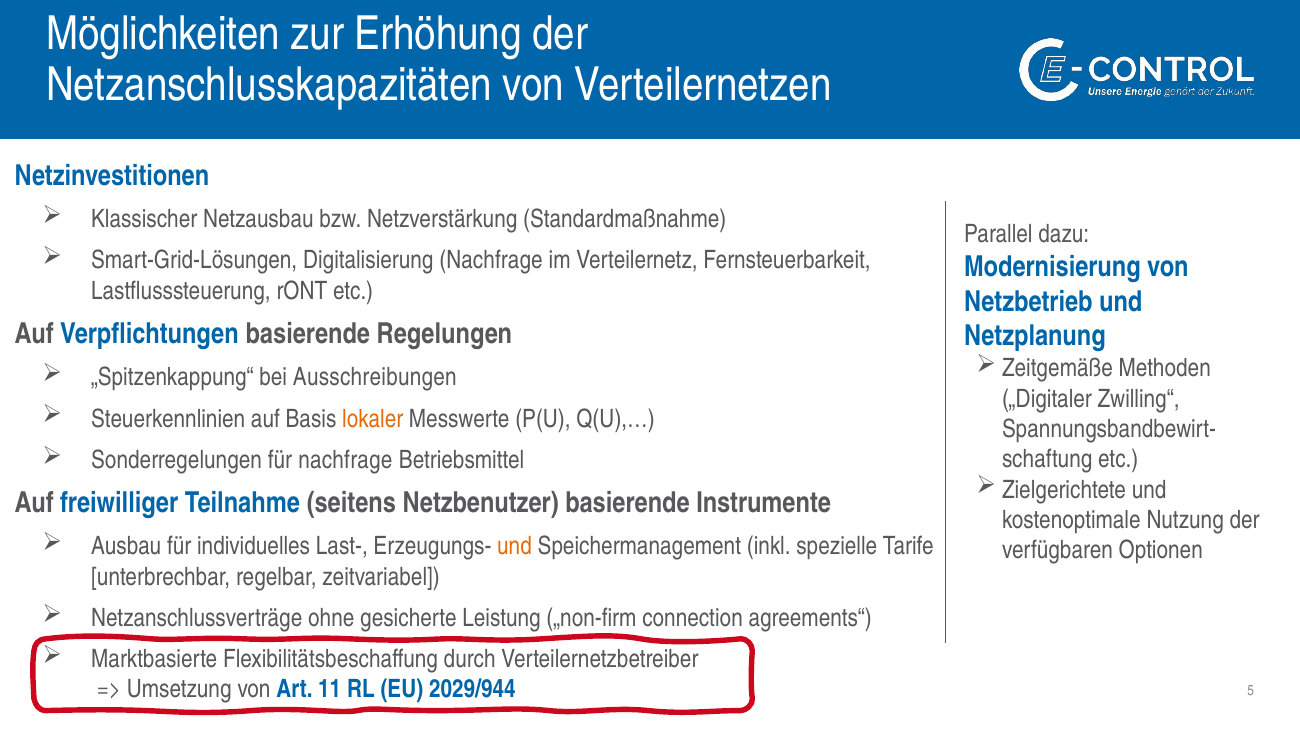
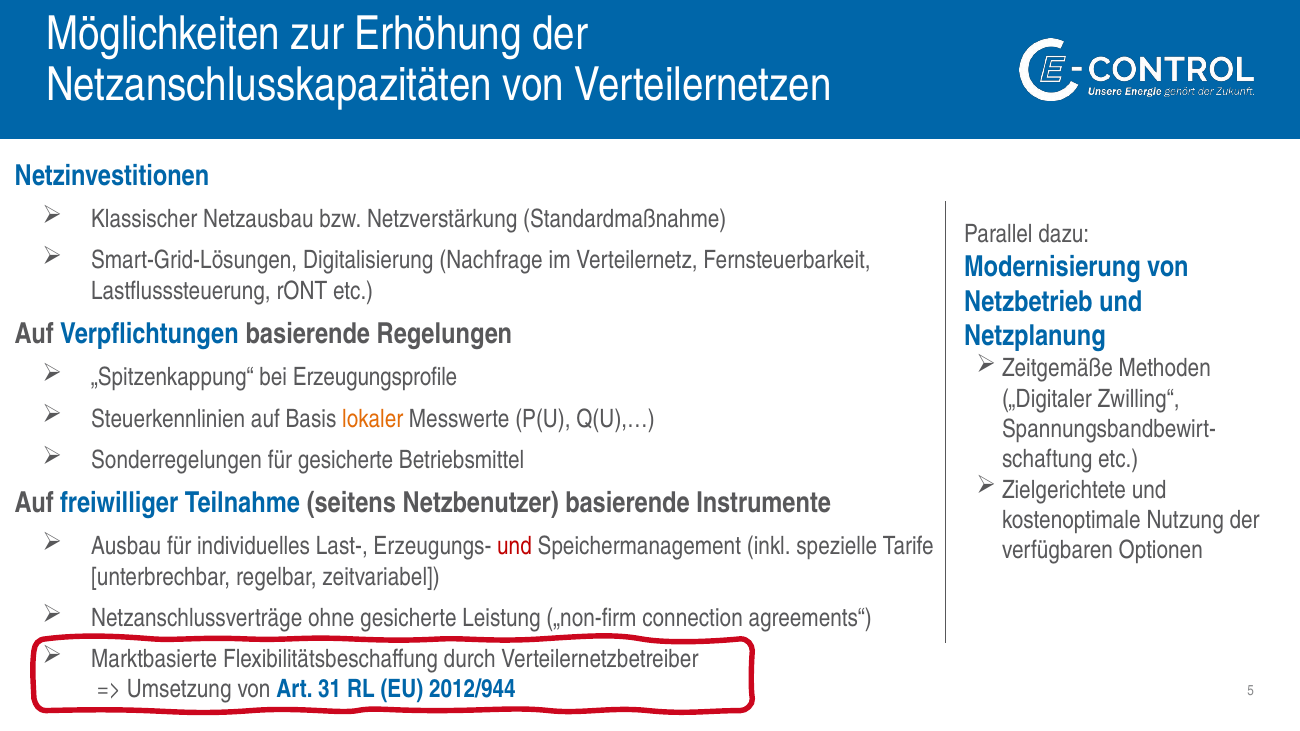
Ausschreibungen: Ausschreibungen -> Erzeugungsprofile
für nachfrage: nachfrage -> gesicherte
und at (514, 547) colour: orange -> red
11: 11 -> 31
2029/944: 2029/944 -> 2012/944
